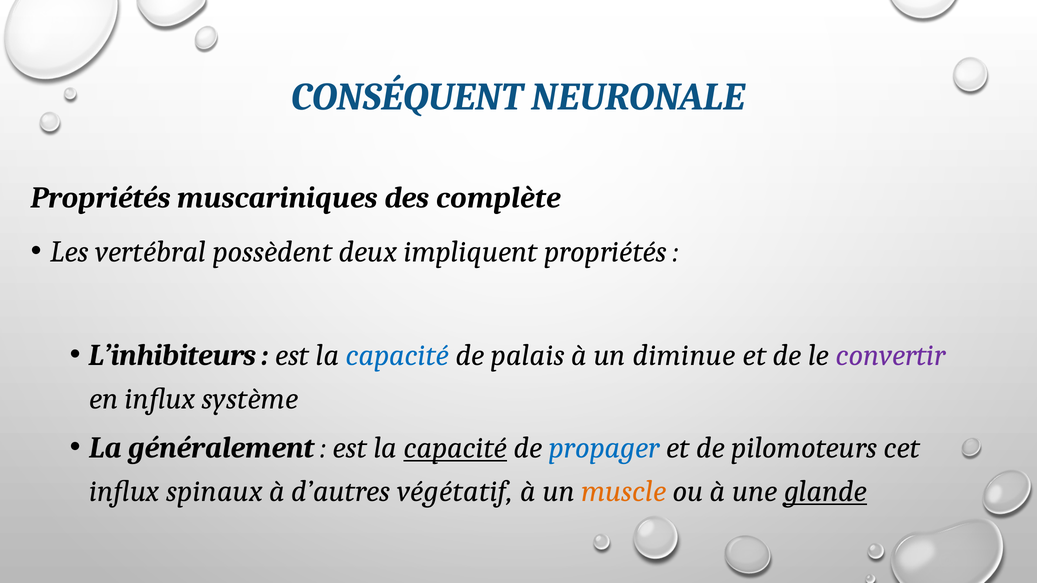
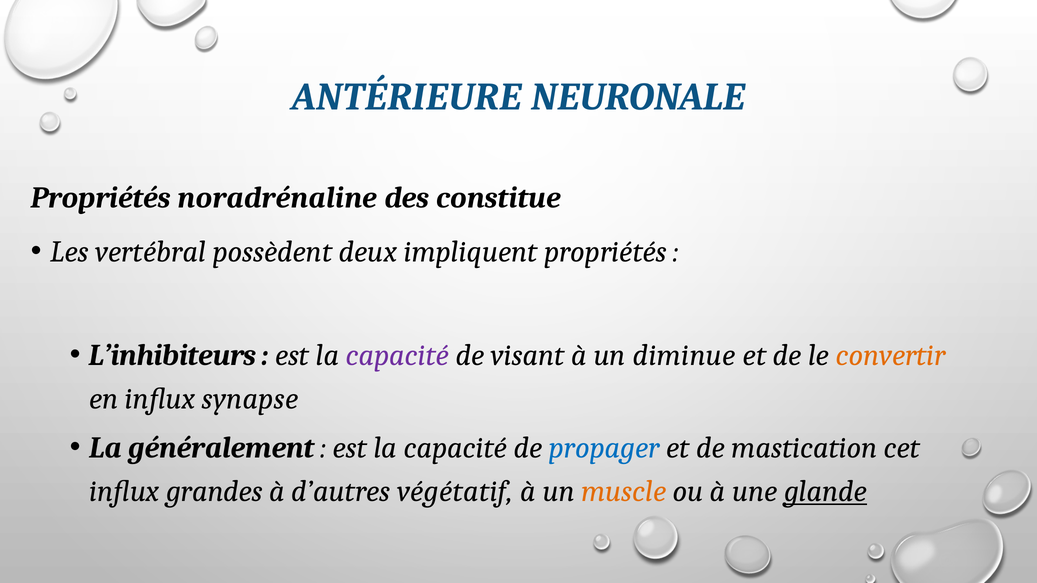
CONSÉQUENT: CONSÉQUENT -> ANTÉRIEURE
muscariniques: muscariniques -> noradrénaline
complète: complète -> constitue
capacité at (397, 355) colour: blue -> purple
palais: palais -> visant
convertir colour: purple -> orange
système: système -> synapse
capacité at (455, 448) underline: present -> none
pilomoteurs: pilomoteurs -> mastication
spinaux: spinaux -> grandes
